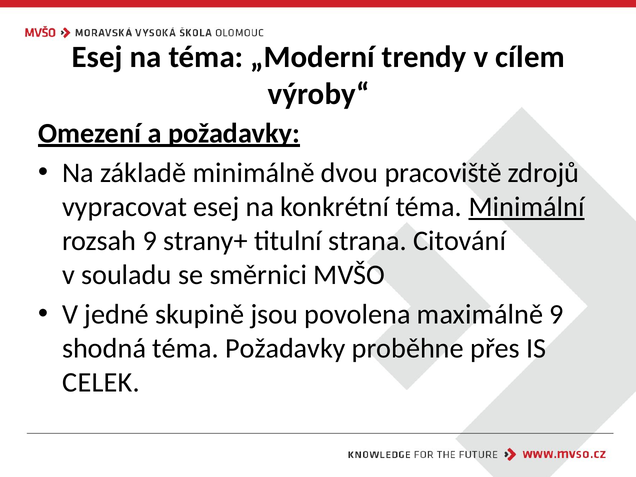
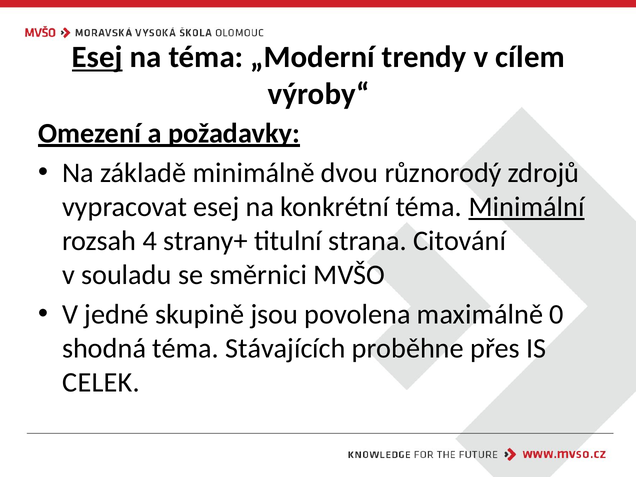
Esej at (97, 57) underline: none -> present
pracoviště: pracoviště -> různorodý
rozsah 9: 9 -> 4
maximálně 9: 9 -> 0
téma Požadavky: Požadavky -> Stávajících
